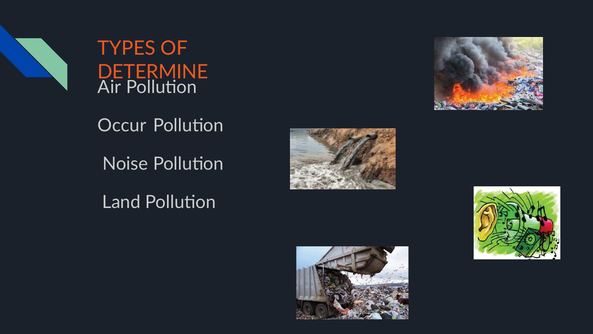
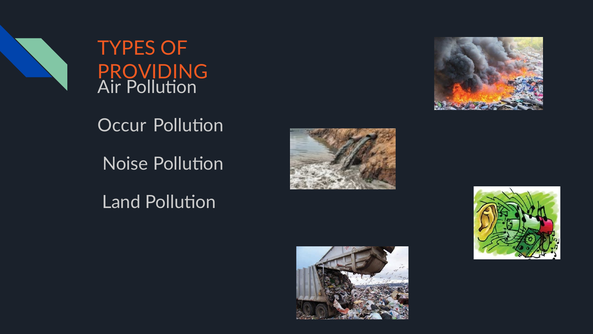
DETERMINE: DETERMINE -> PROVIDING
